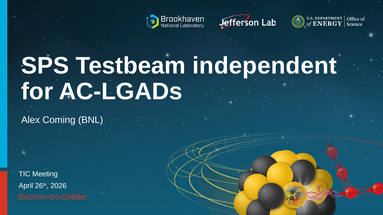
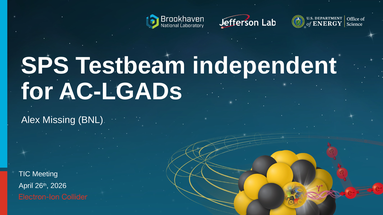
Coming: Coming -> Missing
